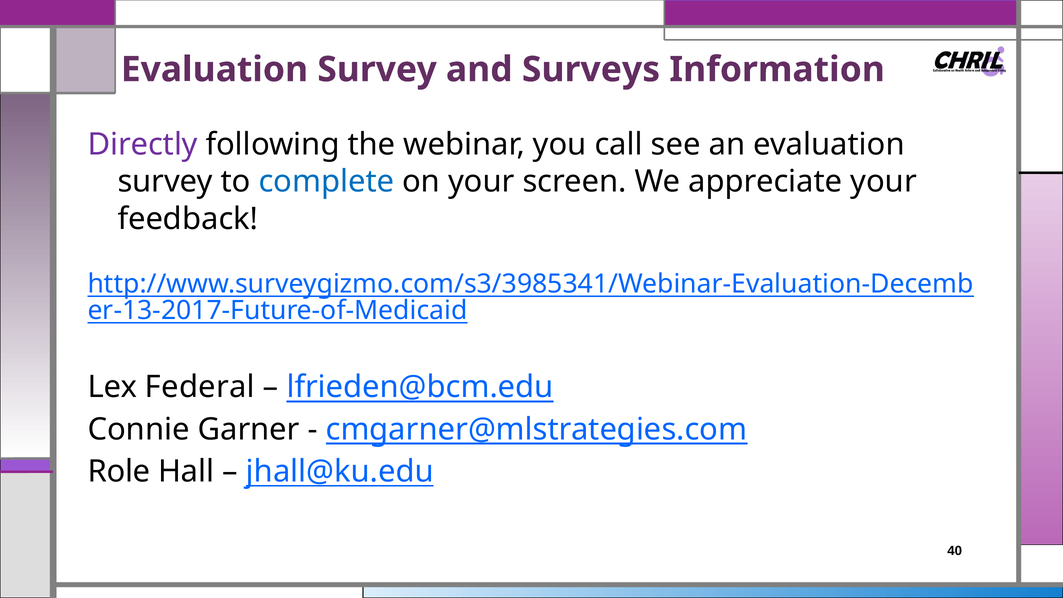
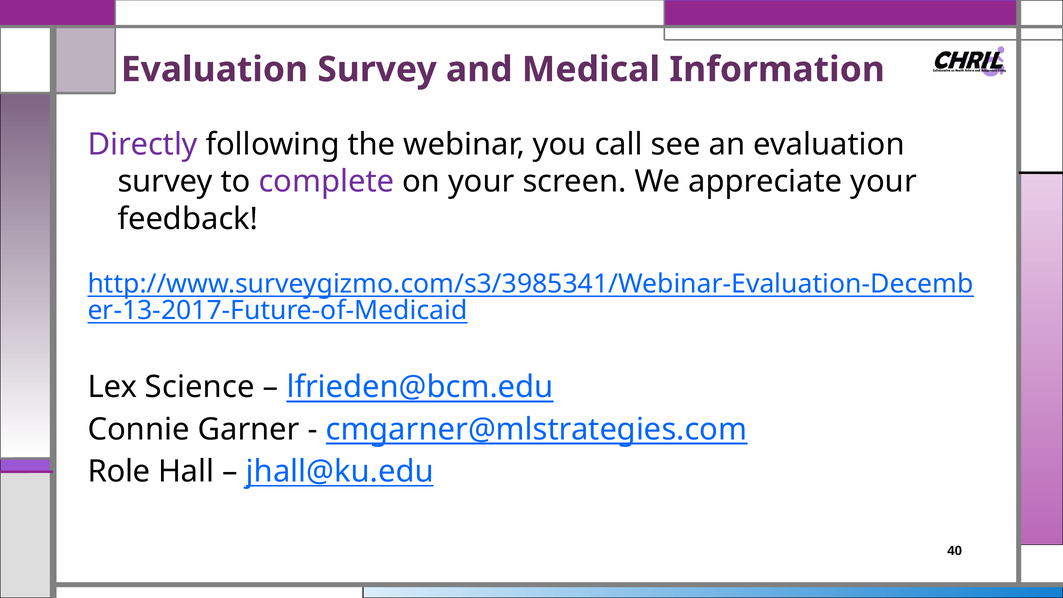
Surveys: Surveys -> Medical
complete colour: blue -> purple
Federal: Federal -> Science
